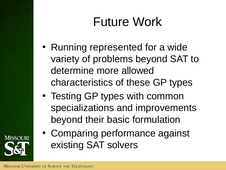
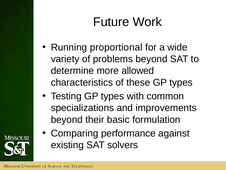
represented: represented -> proportional
